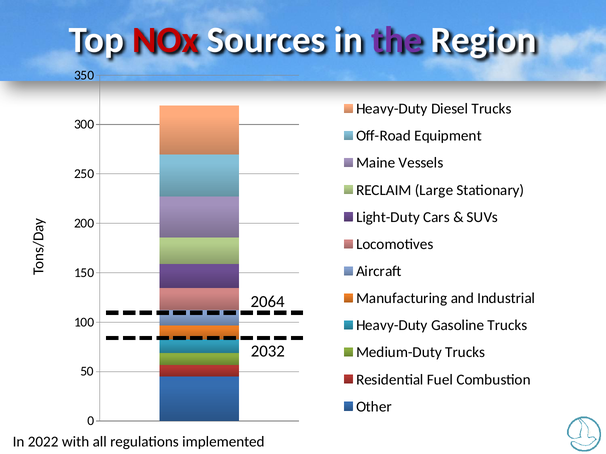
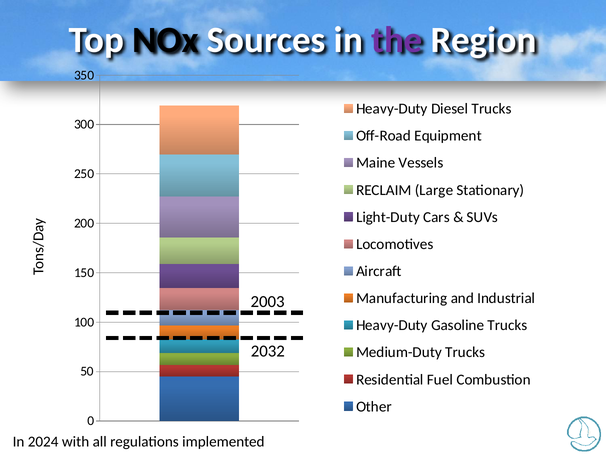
NOx colour: red -> black
2064: 2064 -> 2003
2022: 2022 -> 2024
